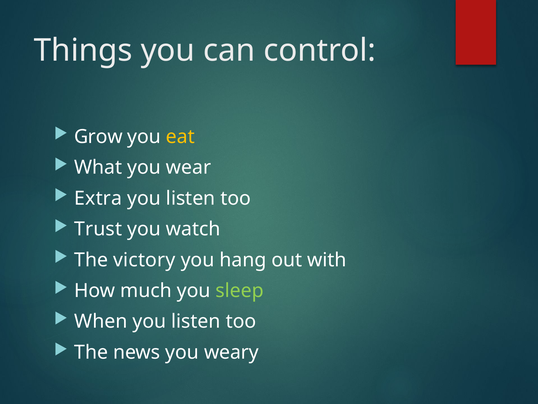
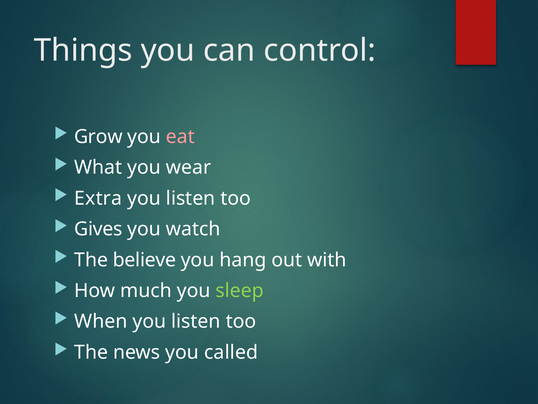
eat colour: yellow -> pink
Trust: Trust -> Gives
victory: victory -> believe
weary: weary -> called
